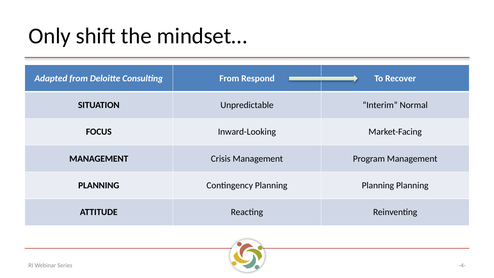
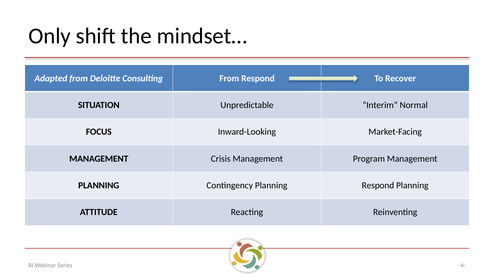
Contingency Planning Planning: Planning -> Respond
